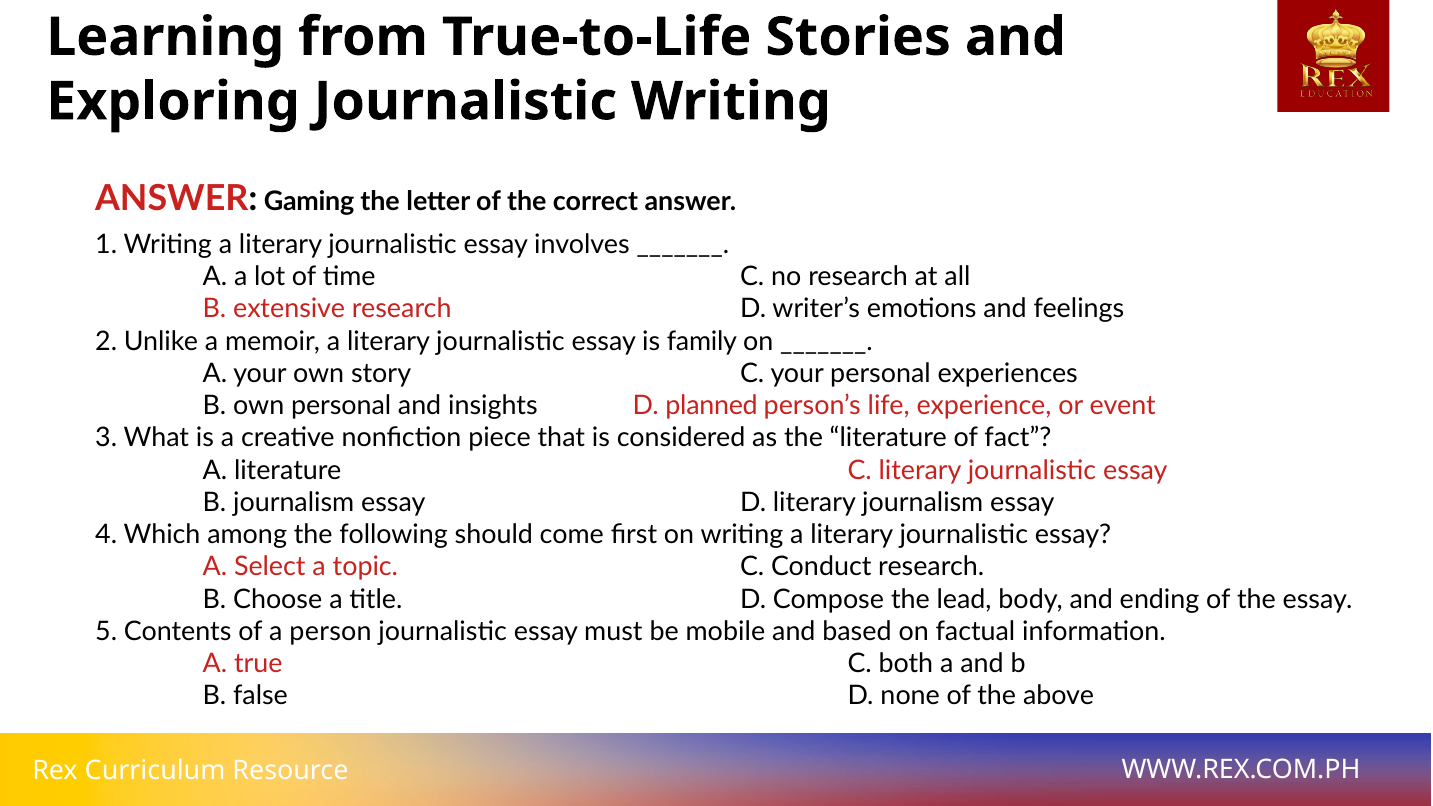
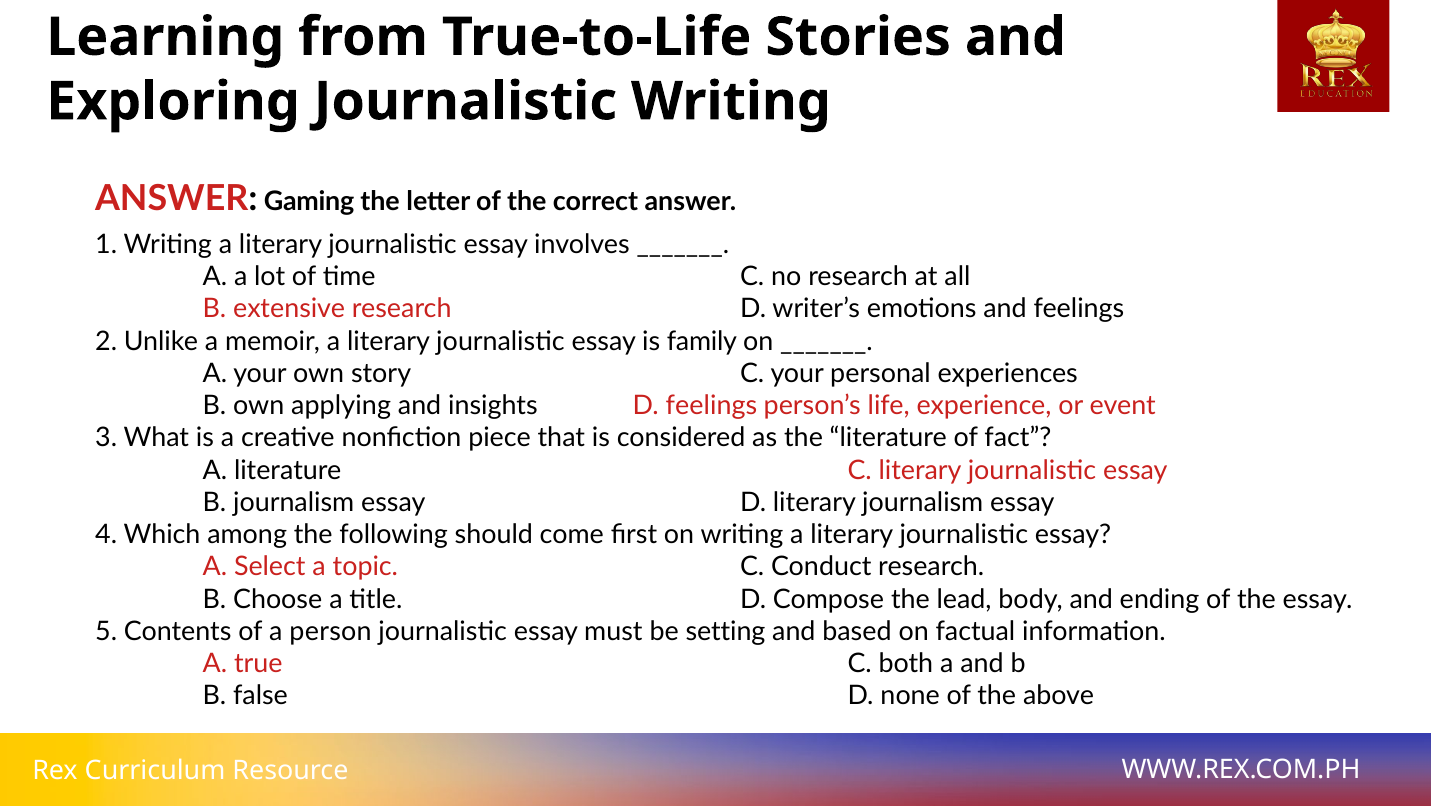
own personal: personal -> applying
D planned: planned -> feelings
mobile: mobile -> setting
